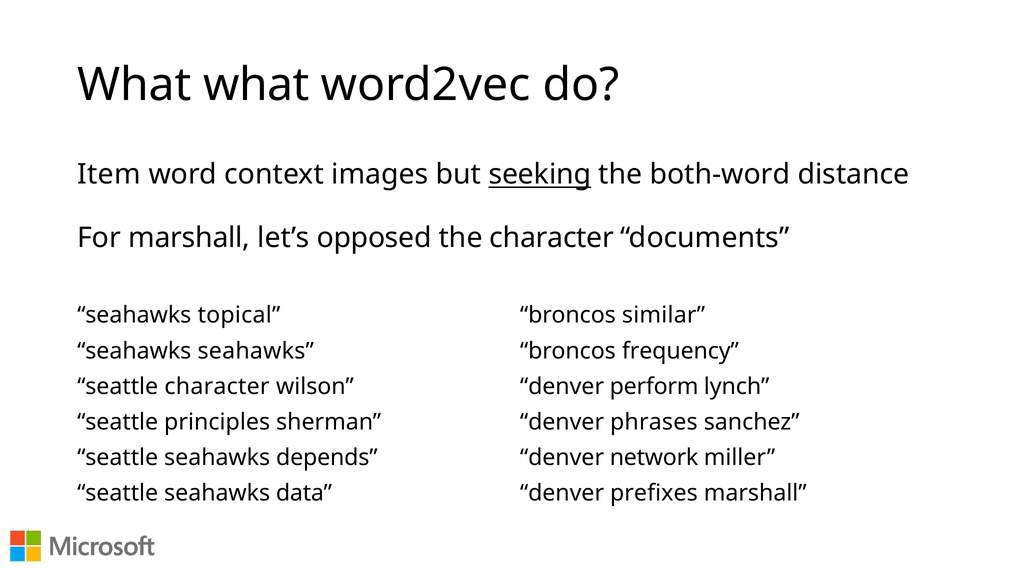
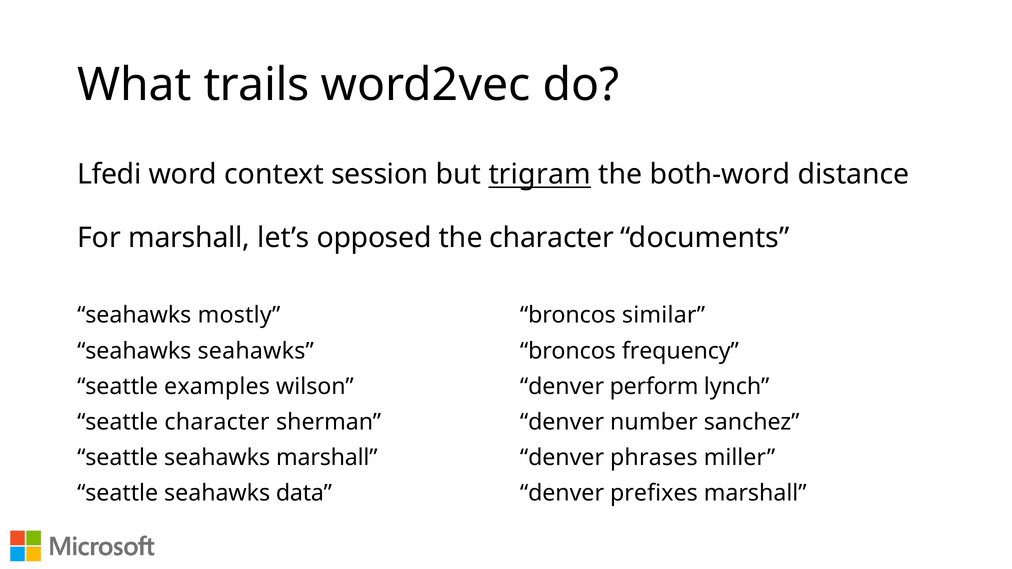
What what: what -> trails
Item: Item -> Lfedi
images: images -> session
seeking: seeking -> trigram
topical: topical -> mostly
seattle character: character -> examples
seattle principles: principles -> character
phrases: phrases -> number
seahawks depends: depends -> marshall
network: network -> phrases
